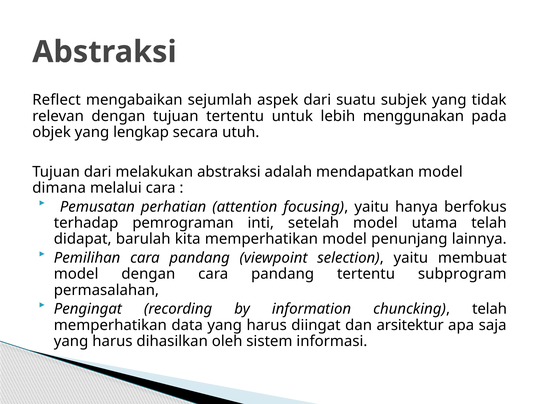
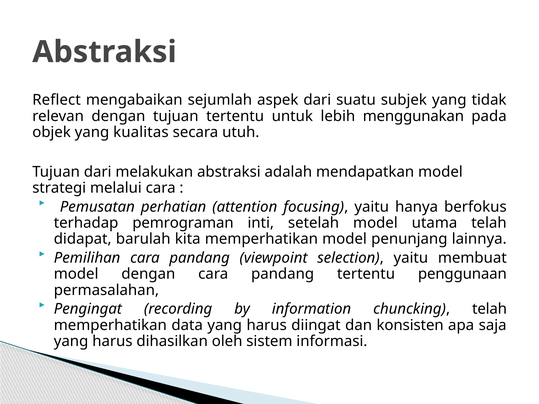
lengkap: lengkap -> kualitas
dimana: dimana -> strategi
subprogram: subprogram -> penggunaan
arsitektur: arsitektur -> konsisten
